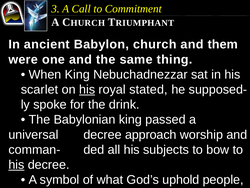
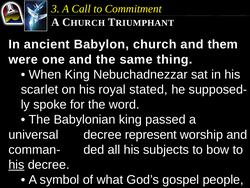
his at (87, 89) underline: present -> none
drink: drink -> word
approach: approach -> represent
uphold: uphold -> gospel
